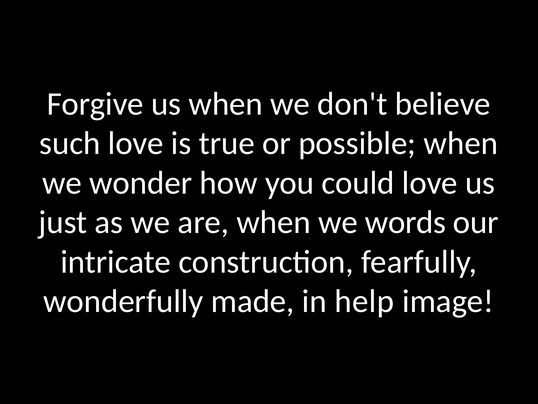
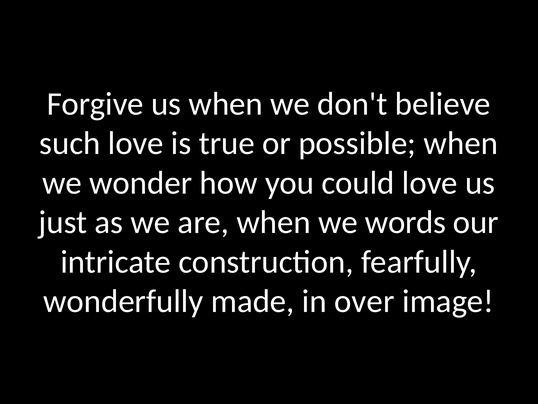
help: help -> over
